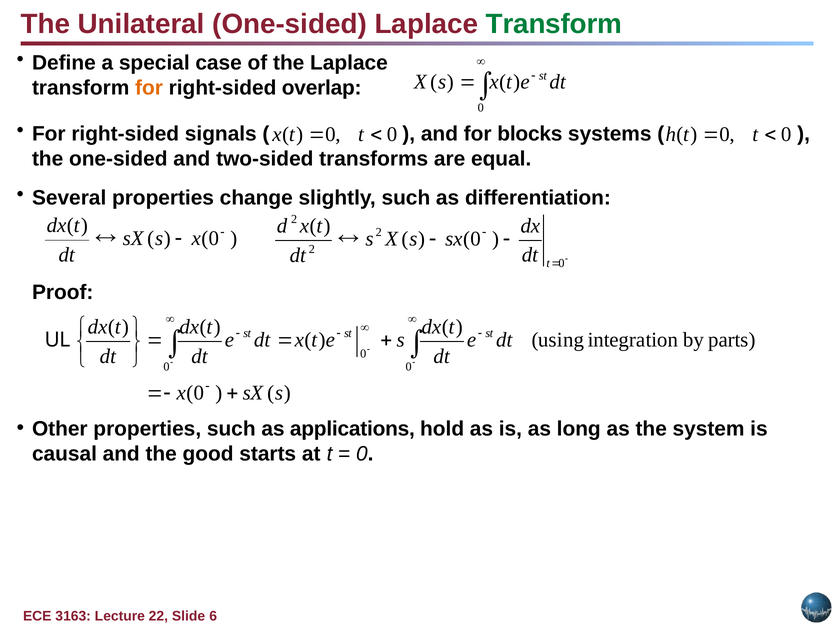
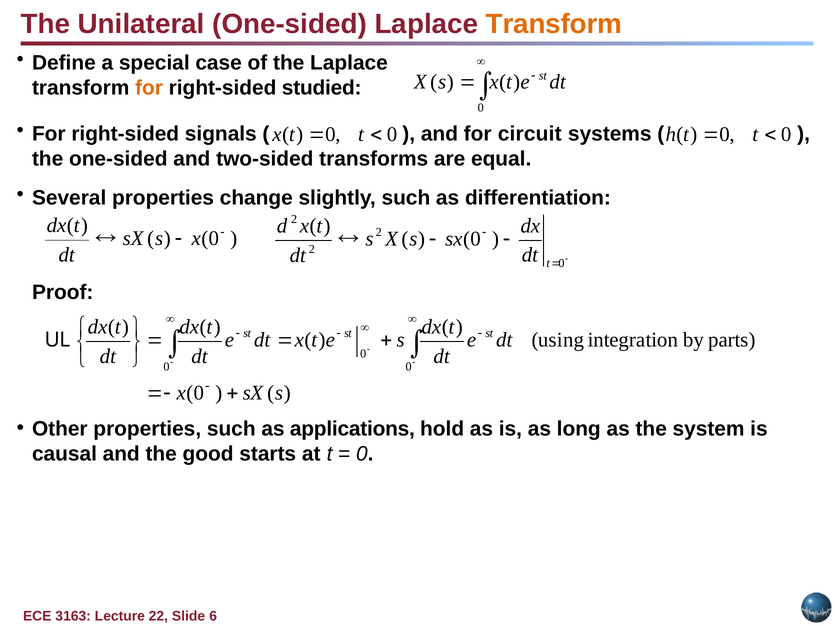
Transform at (554, 24) colour: green -> orange
overlap: overlap -> studied
blocks: blocks -> circuit
